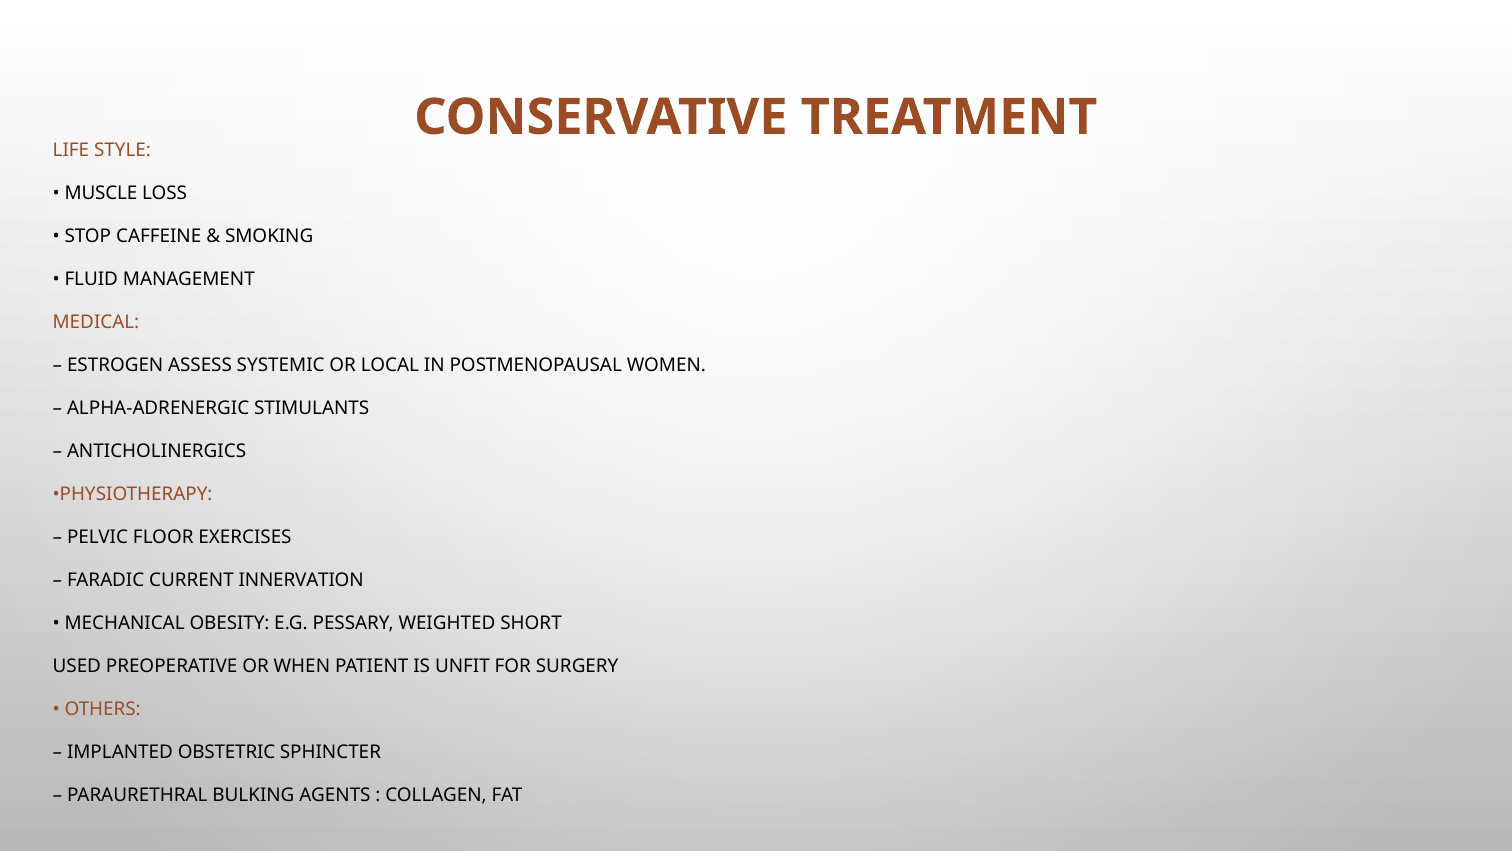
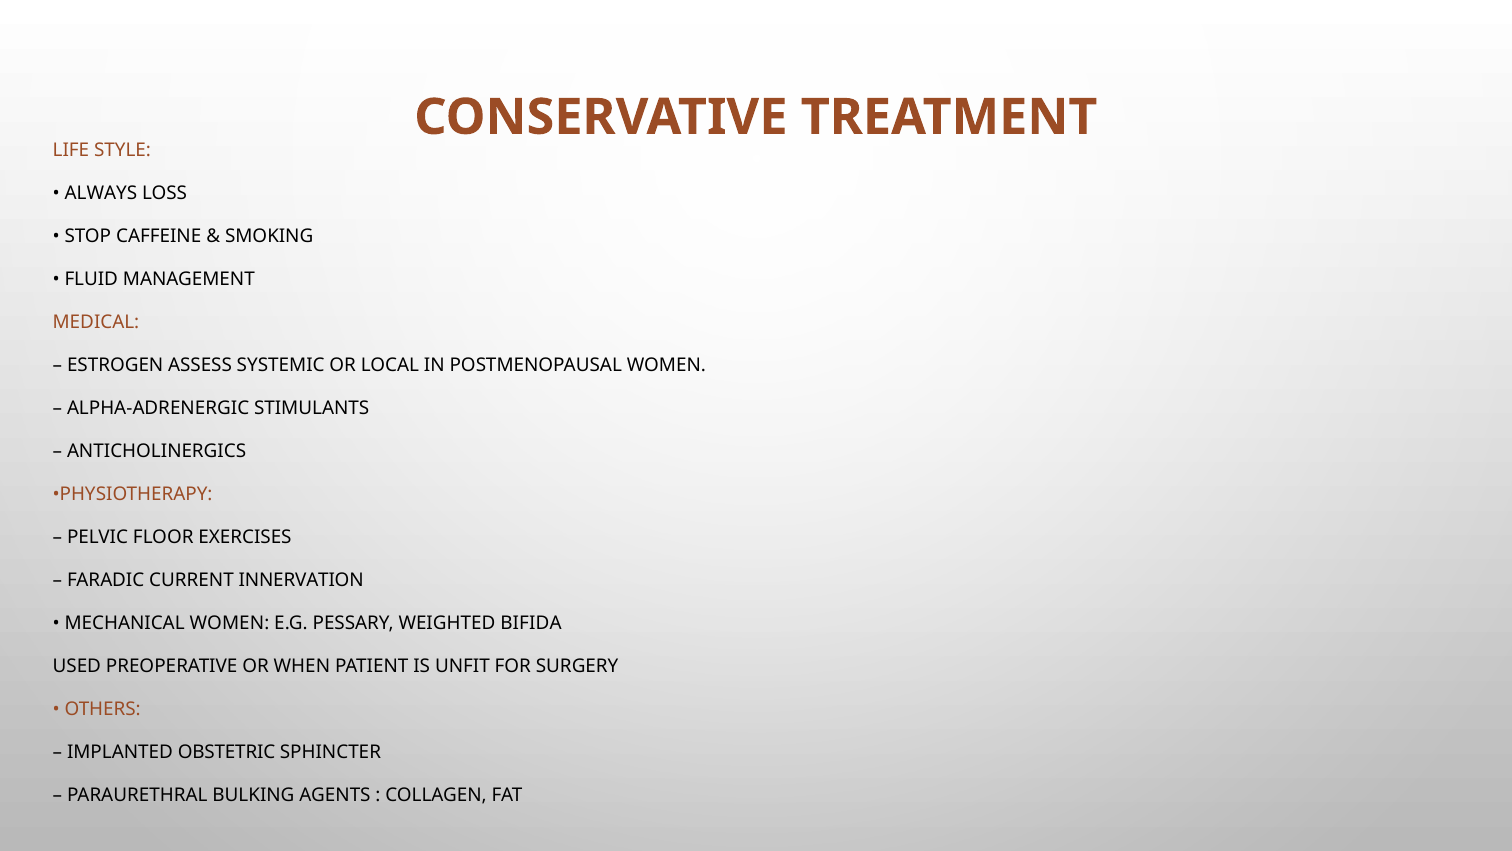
MUSCLE: MUSCLE -> ALWAYS
MECHANICAL OBESITY: OBESITY -> WOMEN
SHORT: SHORT -> BIFIDA
